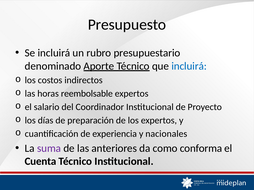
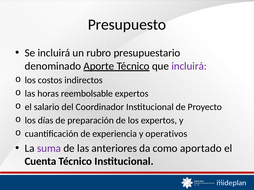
incluirá at (189, 66) colour: blue -> purple
nacionales: nacionales -> operativos
conforma: conforma -> aportado
